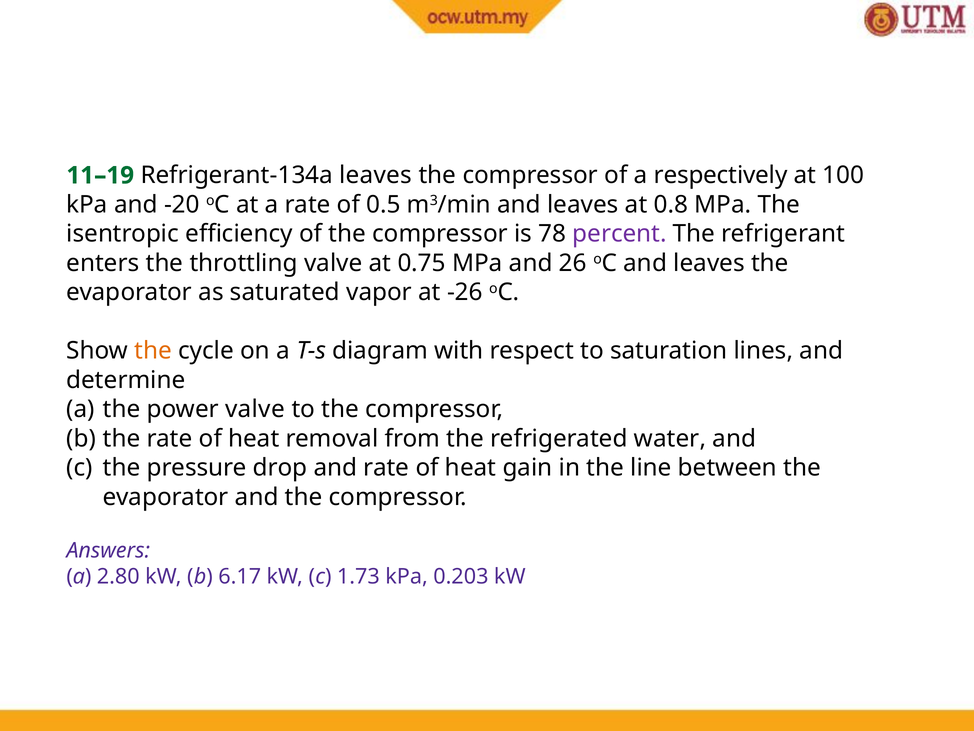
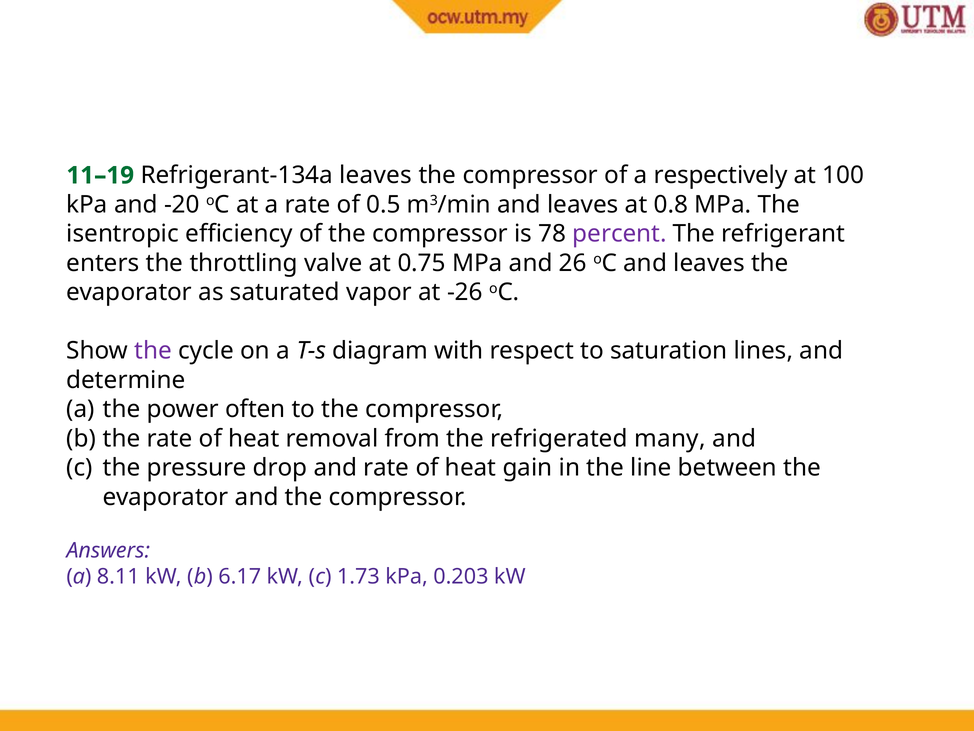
the at (153, 351) colour: orange -> purple
power valve: valve -> often
water: water -> many
2.80: 2.80 -> 8.11
